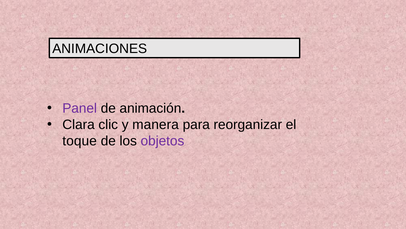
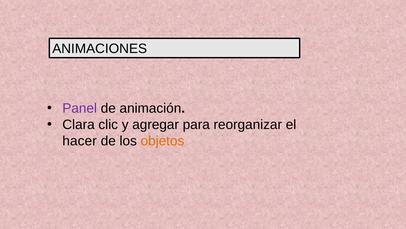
manera: manera -> agregar
toque: toque -> hacer
objetos colour: purple -> orange
